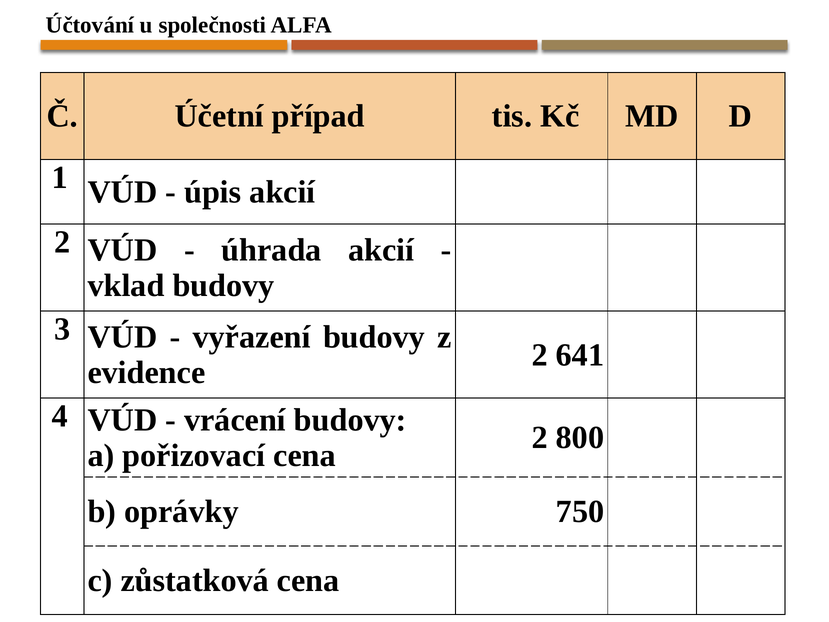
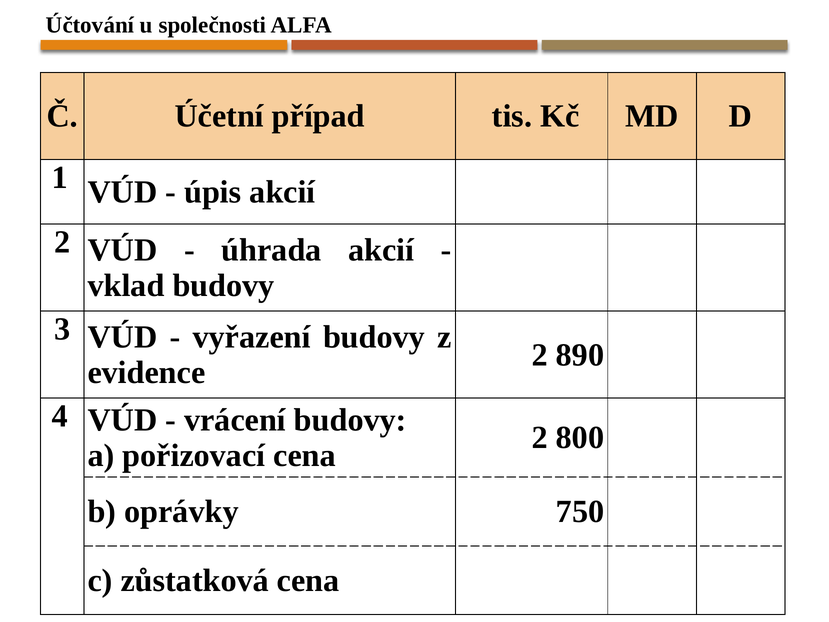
641: 641 -> 890
